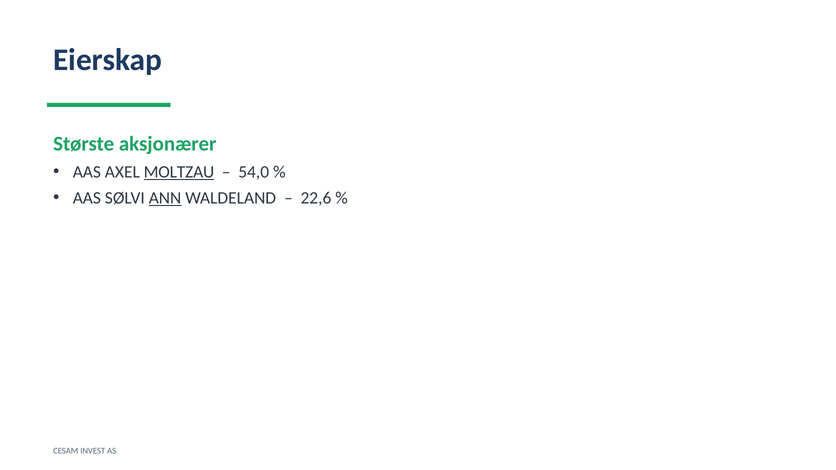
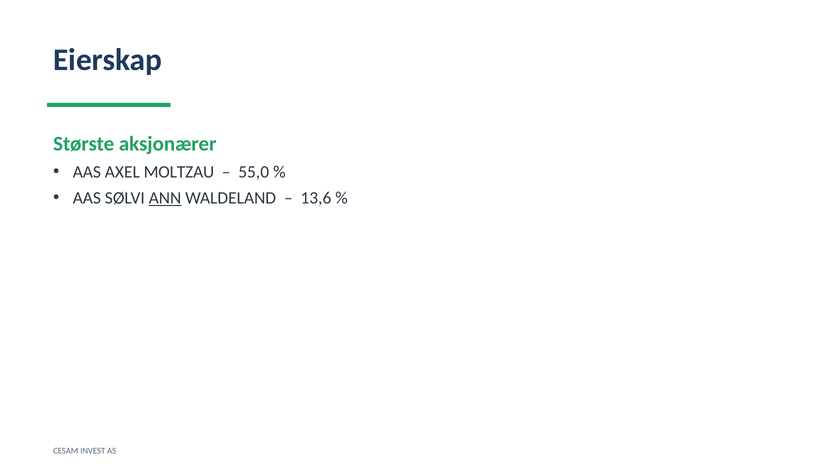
MOLTZAU underline: present -> none
54,0: 54,0 -> 55,0
22,6: 22,6 -> 13,6
